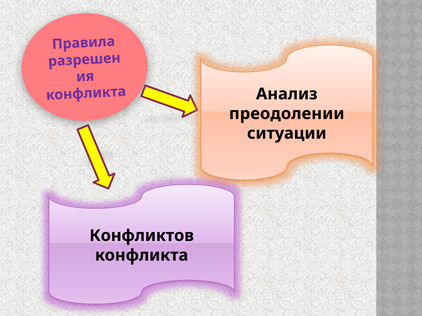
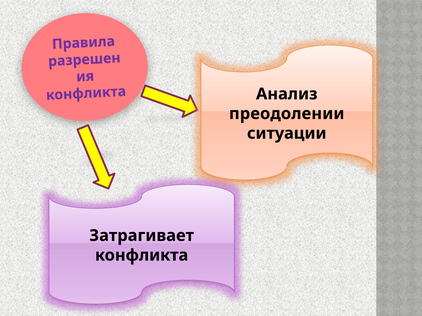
Конфликтов: Конфликтов -> Затрагивает
